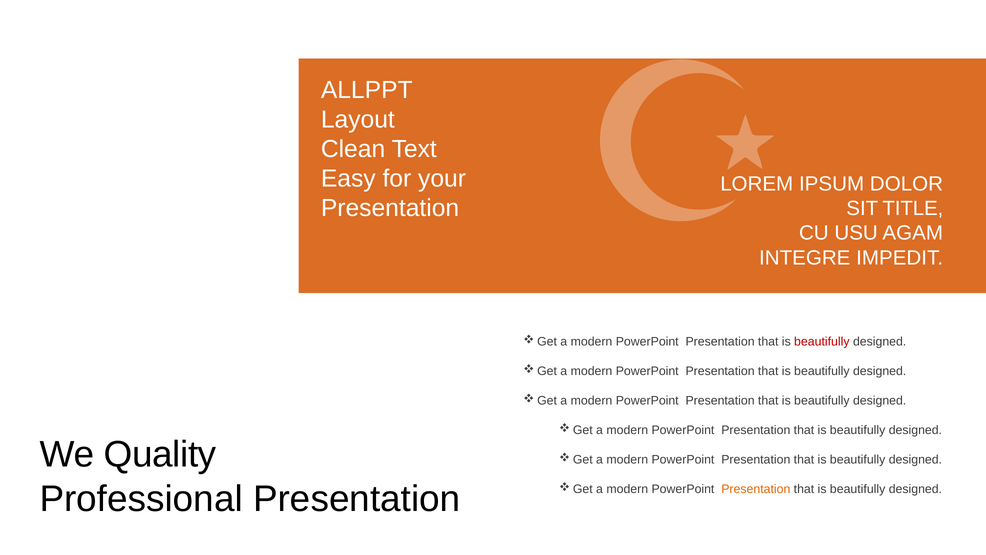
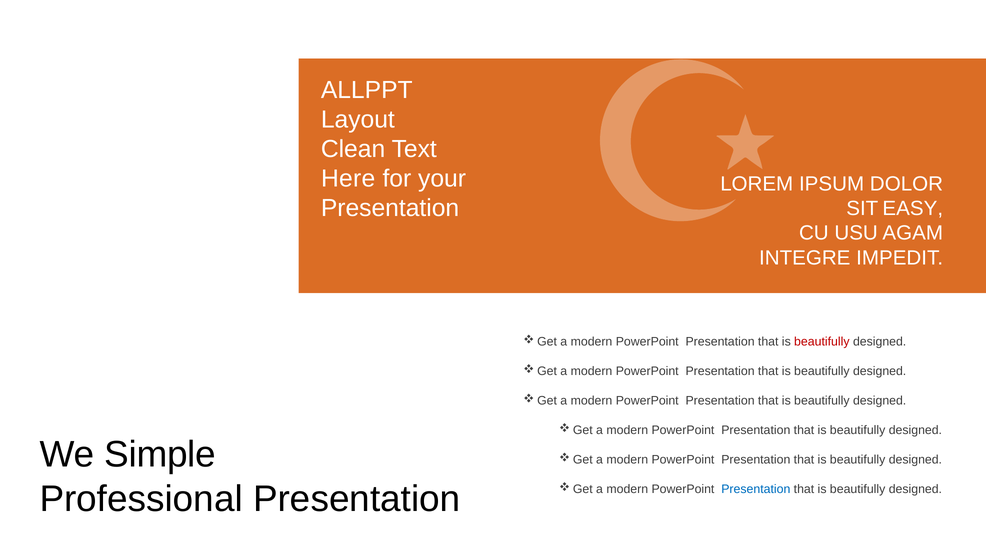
Easy: Easy -> Here
TITLE: TITLE -> EASY
Quality: Quality -> Simple
Presentation at (756, 489) colour: orange -> blue
